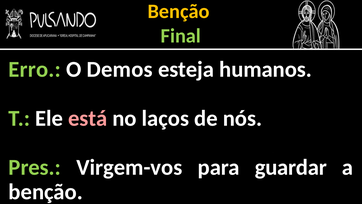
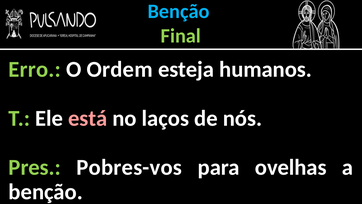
Benção at (179, 11) colour: yellow -> light blue
Demos: Demos -> Ordem
Virgem-vos: Virgem-vos -> Pobres-vos
guardar: guardar -> ovelhas
